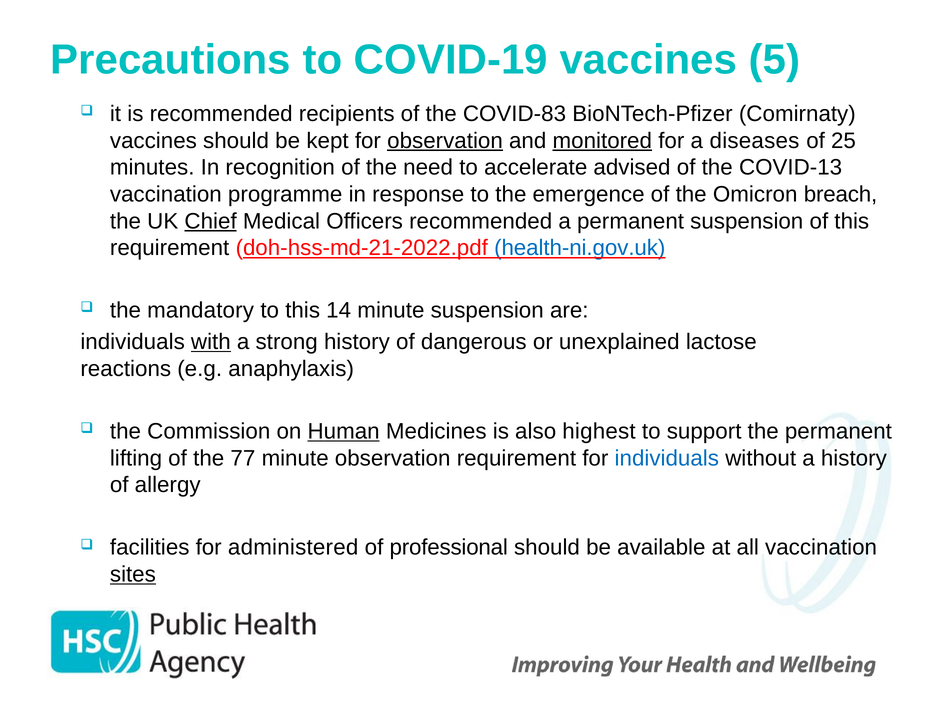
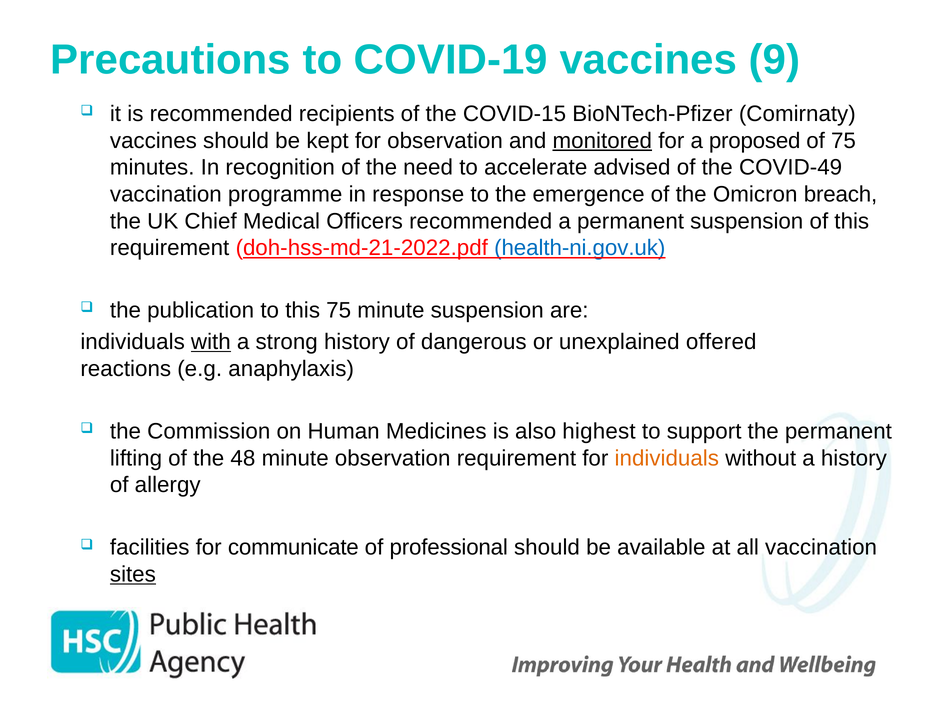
5: 5 -> 9
COVID-83: COVID-83 -> COVID-15
observation at (445, 141) underline: present -> none
diseases: diseases -> proposed
of 25: 25 -> 75
COVID-13: COVID-13 -> COVID-49
Chief underline: present -> none
mandatory: mandatory -> publication
this 14: 14 -> 75
lactose: lactose -> offered
Human underline: present -> none
77: 77 -> 48
individuals at (667, 458) colour: blue -> orange
administered: administered -> communicate
